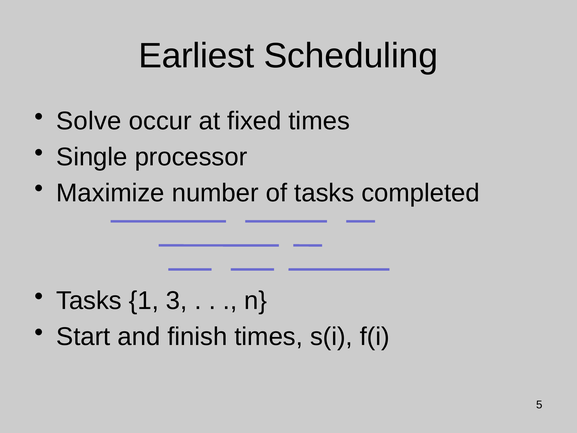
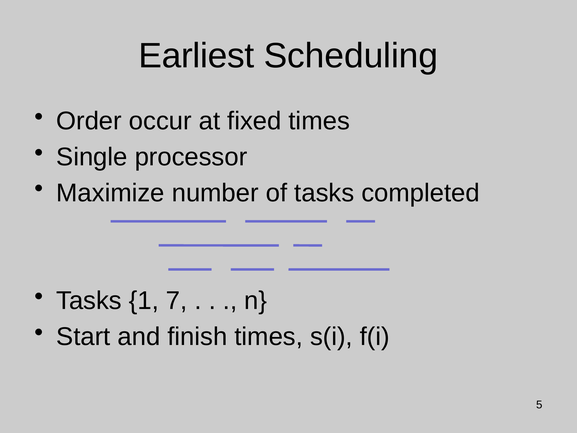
Solve: Solve -> Order
3: 3 -> 7
